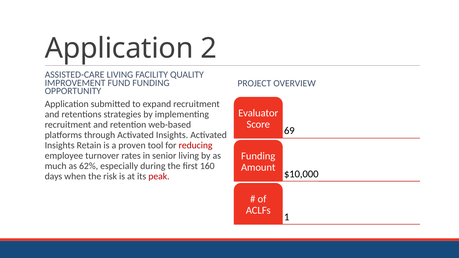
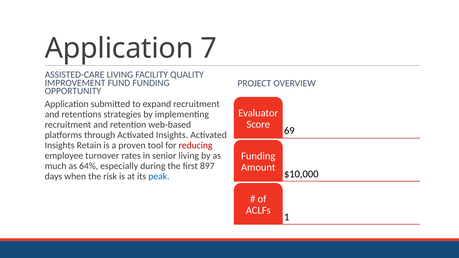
2: 2 -> 7
62%: 62% -> 64%
160: 160 -> 897
peak colour: red -> blue
